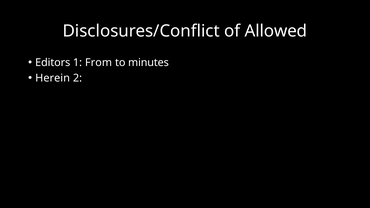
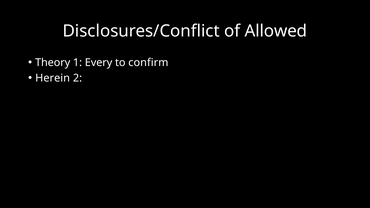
Editors: Editors -> Theory
From: From -> Every
minutes: minutes -> confirm
